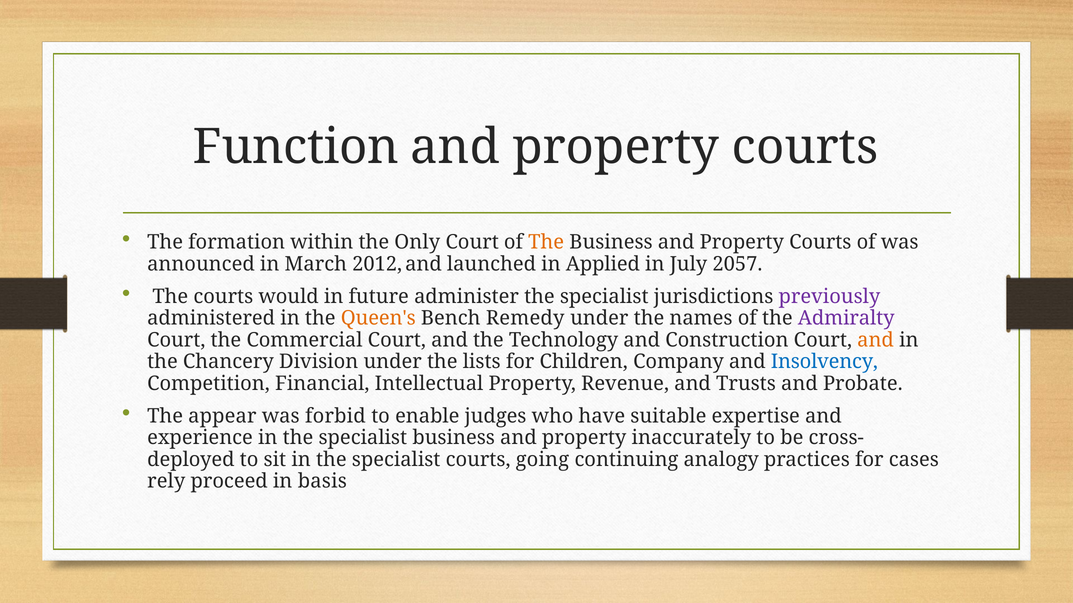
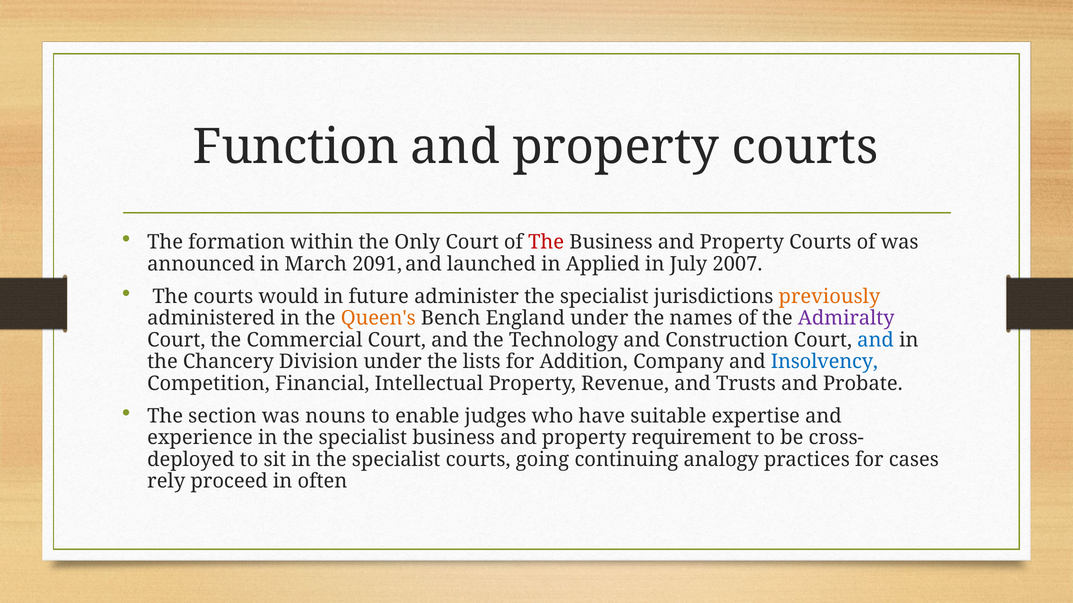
The at (546, 243) colour: orange -> red
2012: 2012 -> 2091
2057: 2057 -> 2007
previously colour: purple -> orange
Remedy: Remedy -> England
and at (876, 340) colour: orange -> blue
Children: Children -> Addition
appear: appear -> section
forbid: forbid -> nouns
inaccurately: inaccurately -> requirement
basis: basis -> often
